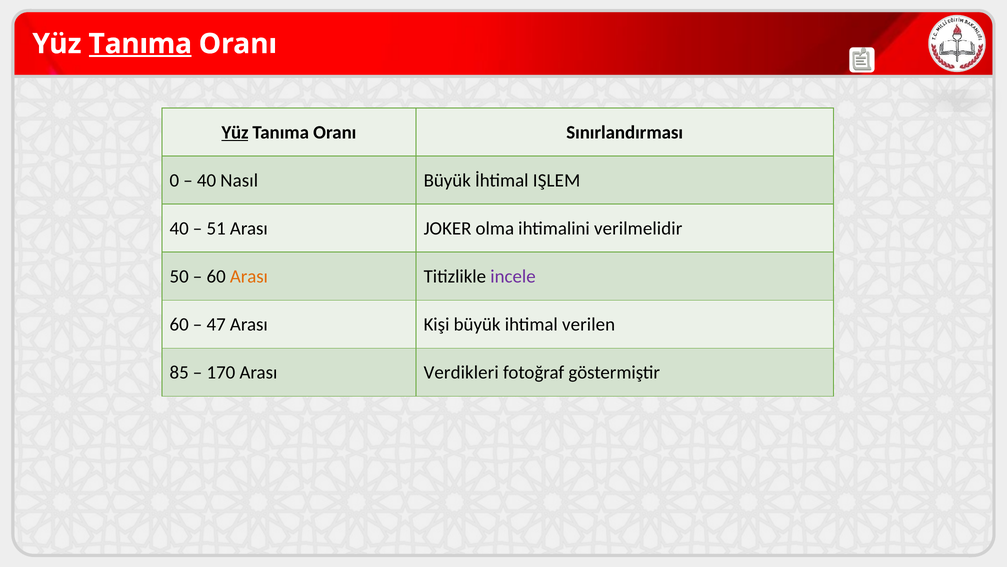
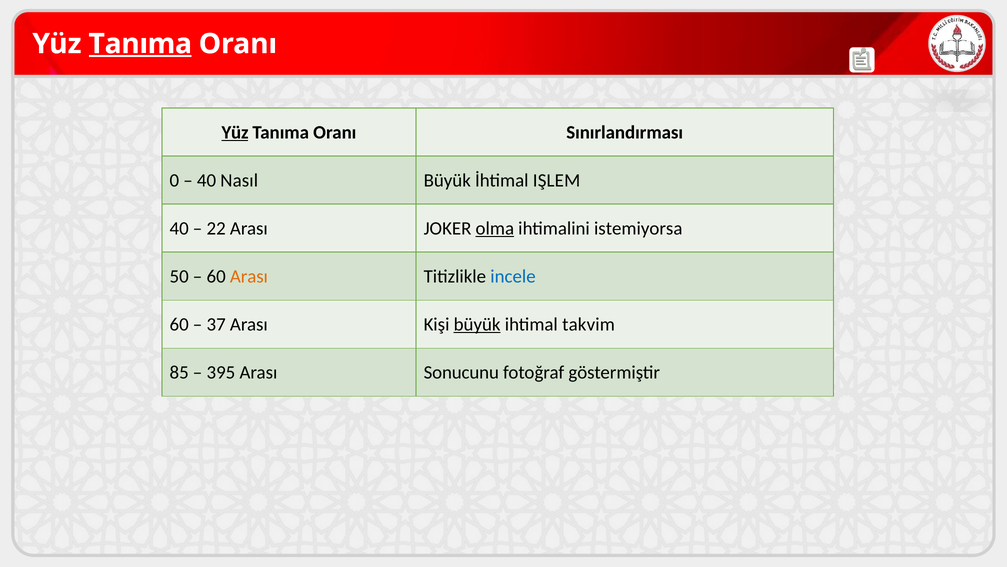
51: 51 -> 22
olma underline: none -> present
verilmelidir: verilmelidir -> istemiyorsa
incele colour: purple -> blue
47: 47 -> 37
büyük at (477, 324) underline: none -> present
verilen: verilen -> takvim
170: 170 -> 395
Verdikleri: Verdikleri -> Sonucunu
